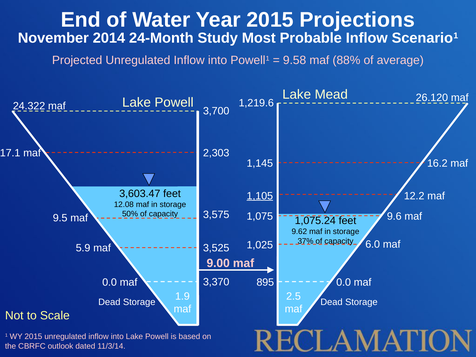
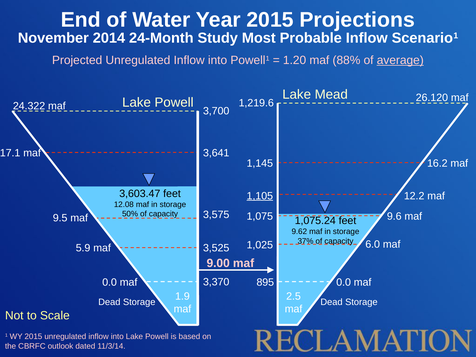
9.58: 9.58 -> 1.20
average underline: none -> present
2,303: 2,303 -> 3,641
